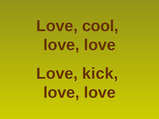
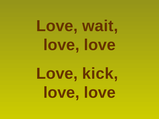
cool: cool -> wait
